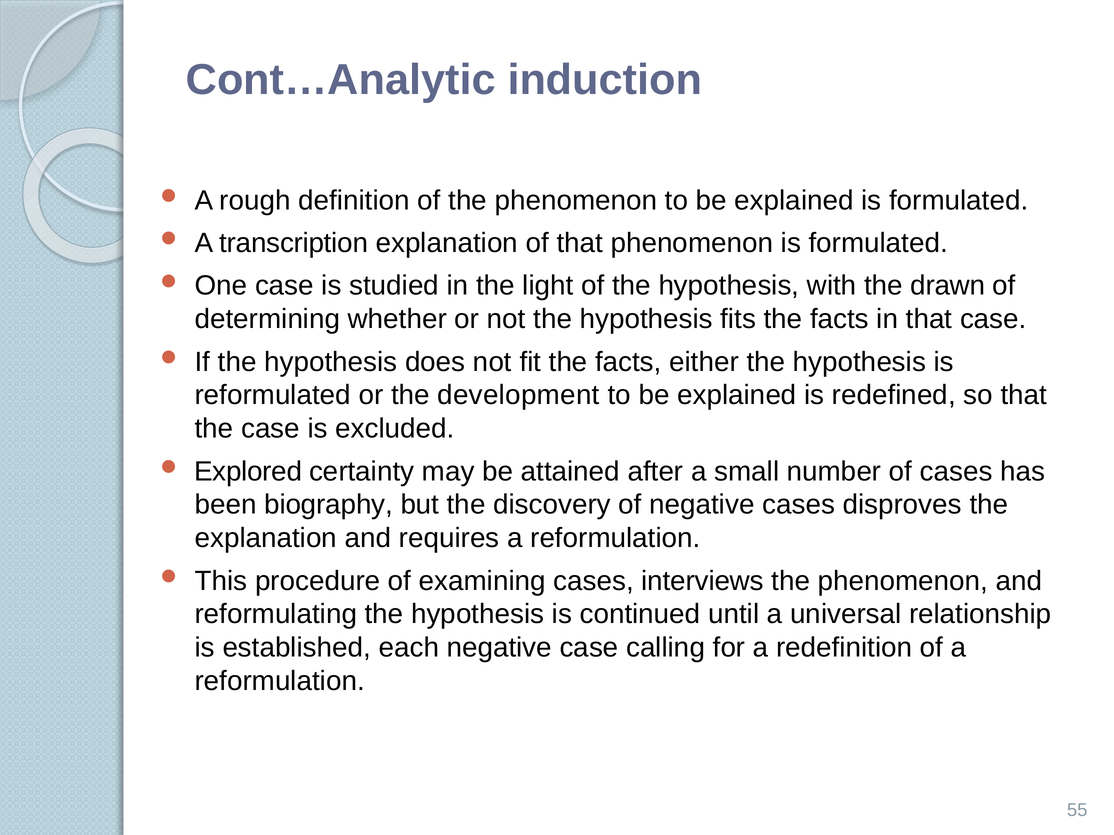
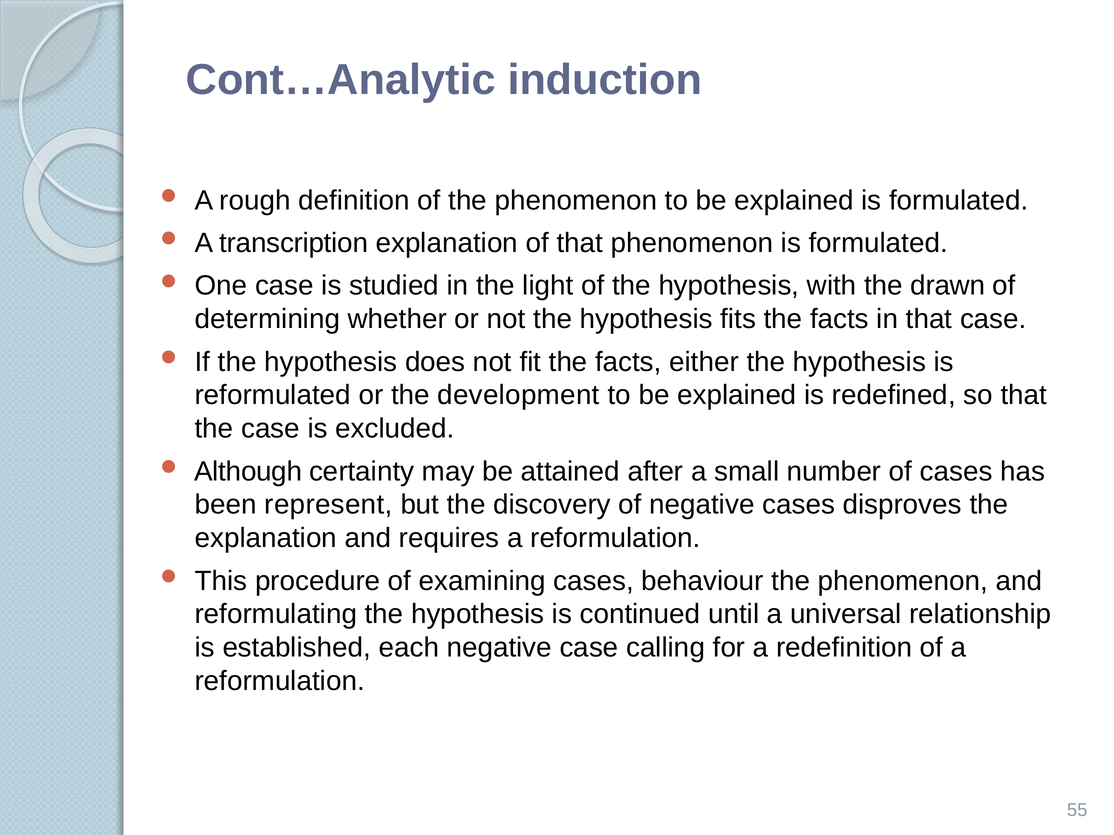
Explored: Explored -> Although
biography: biography -> represent
interviews: interviews -> behaviour
